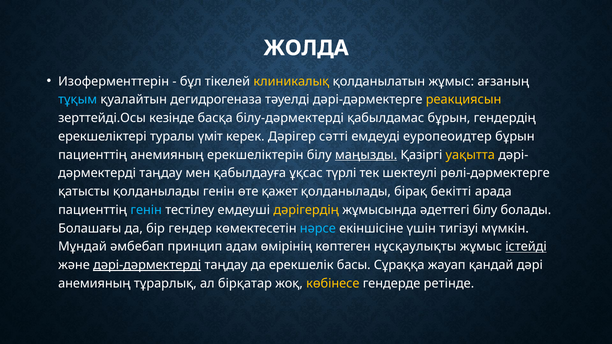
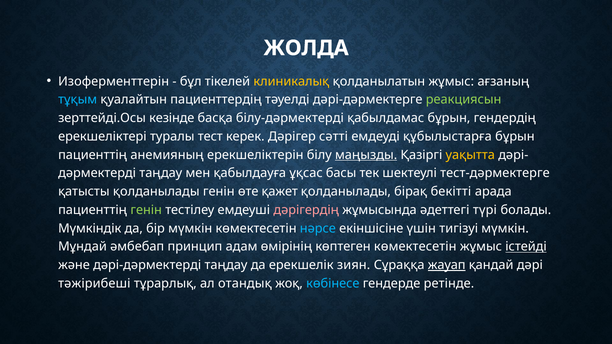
дегидрогеназа: дегидрогеназа -> пациенттердің
реакциясын colour: yellow -> light green
үміт: үміт -> тест
еуропеоидтер: еуропеоидтер -> құбылыстарға
түрлі: түрлі -> басы
рөлі-дәрмектерге: рөлі-дәрмектерге -> тест-дәрмектерге
генін at (146, 210) colour: light blue -> light green
дәрігердің colour: yellow -> pink
әдеттегі білу: білу -> түрі
Болашағы: Болашағы -> Мүмкіндік
бір гендер: гендер -> мүмкін
көптеген нұсқаулықты: нұсқаулықты -> көмектесетін
дәрі-дәрмектерді underline: present -> none
басы: басы -> зиян
жауап underline: none -> present
анемияның at (94, 284): анемияның -> тәжірибеші
бірқатар: бірқатар -> отандық
көбінесе colour: yellow -> light blue
